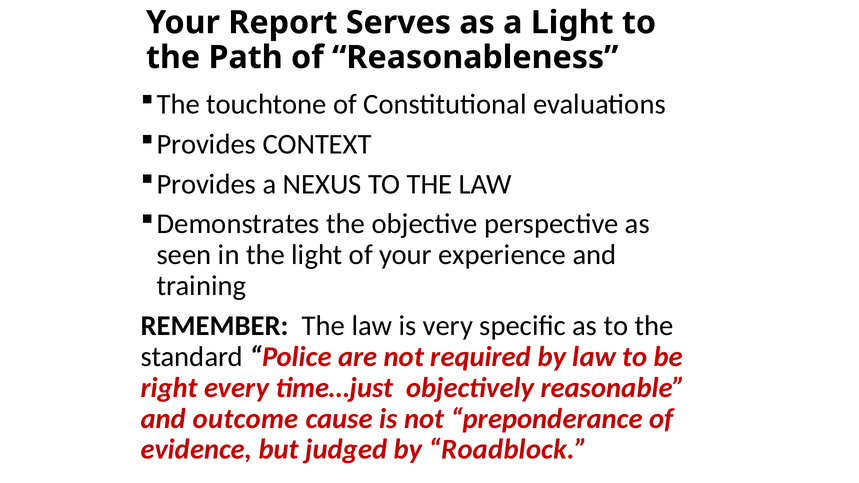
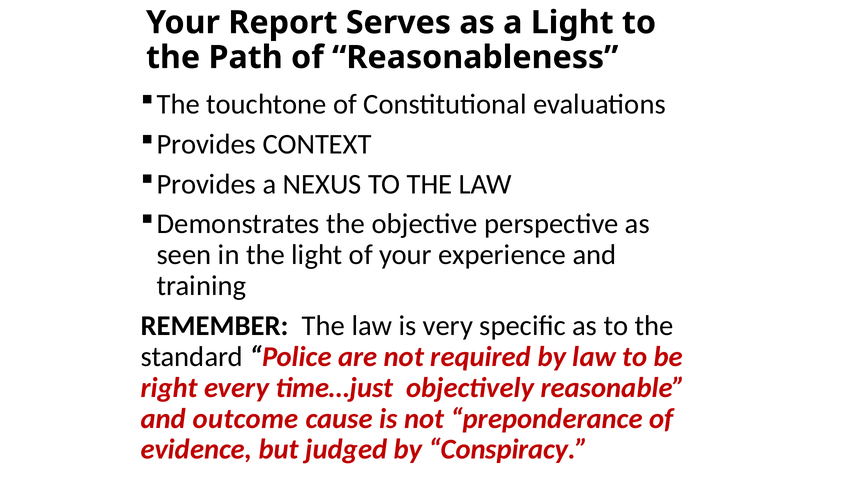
Roadblock: Roadblock -> Conspiracy
